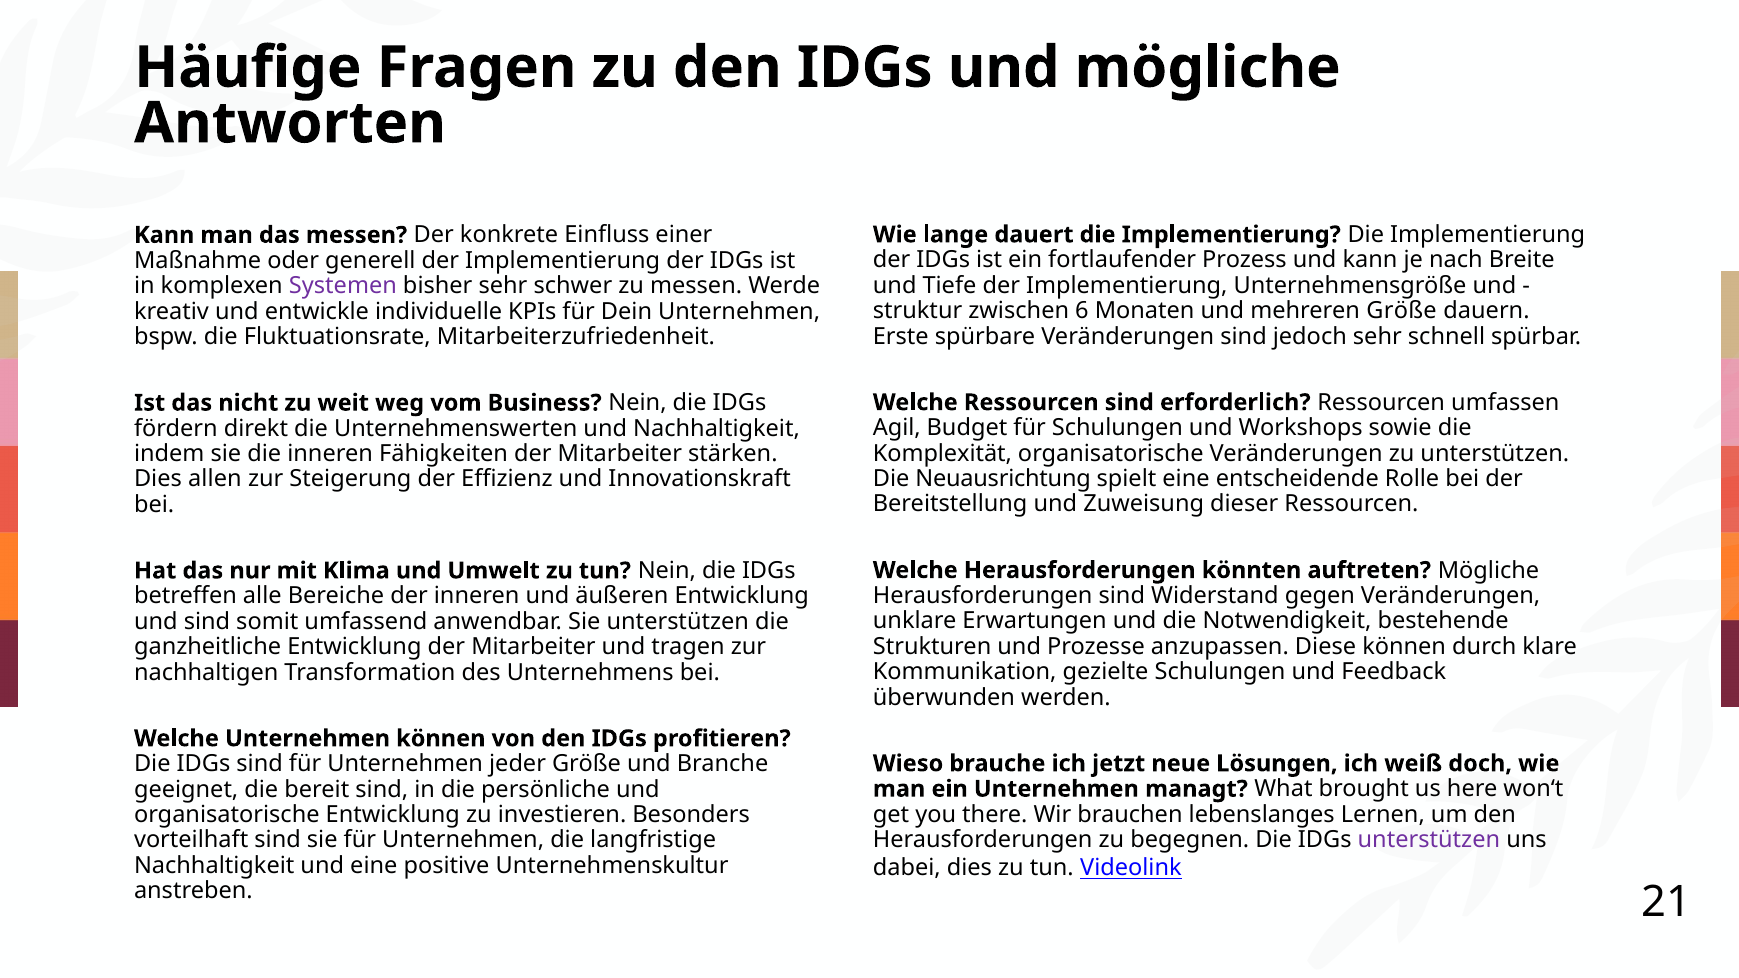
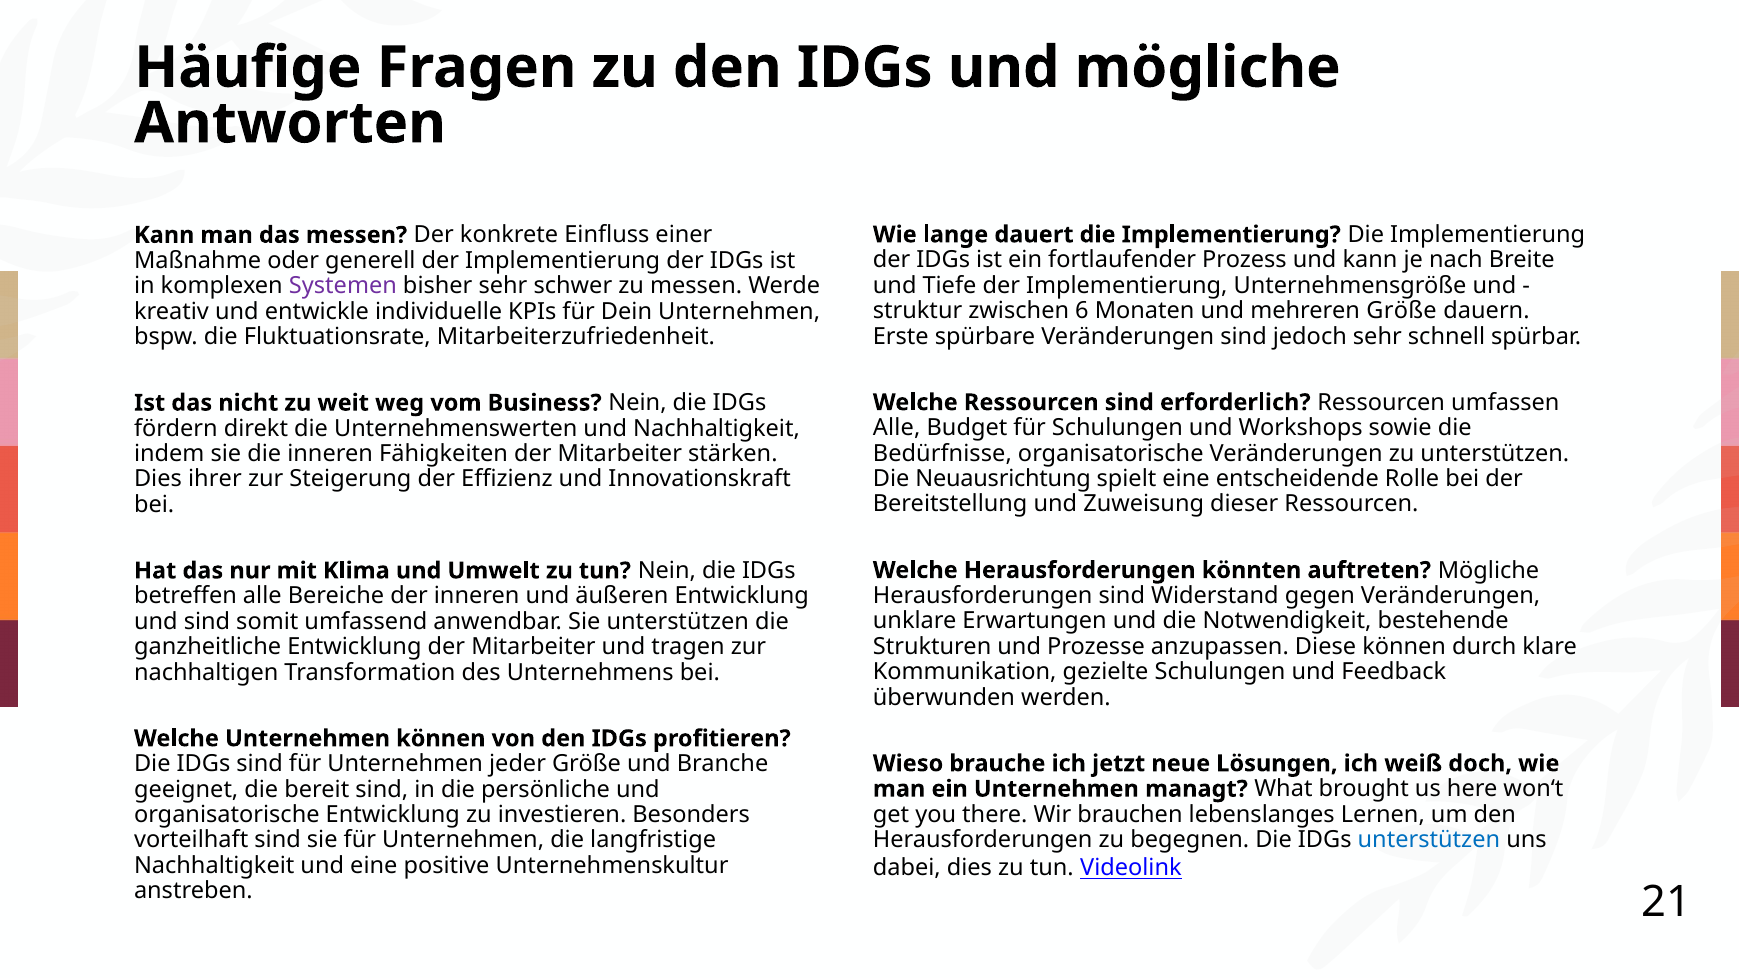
Agil at (897, 428): Agil -> Alle
Komplexität: Komplexität -> Bedürfnisse
allen: allen -> ihrer
unterstützen at (1429, 840) colour: purple -> blue
